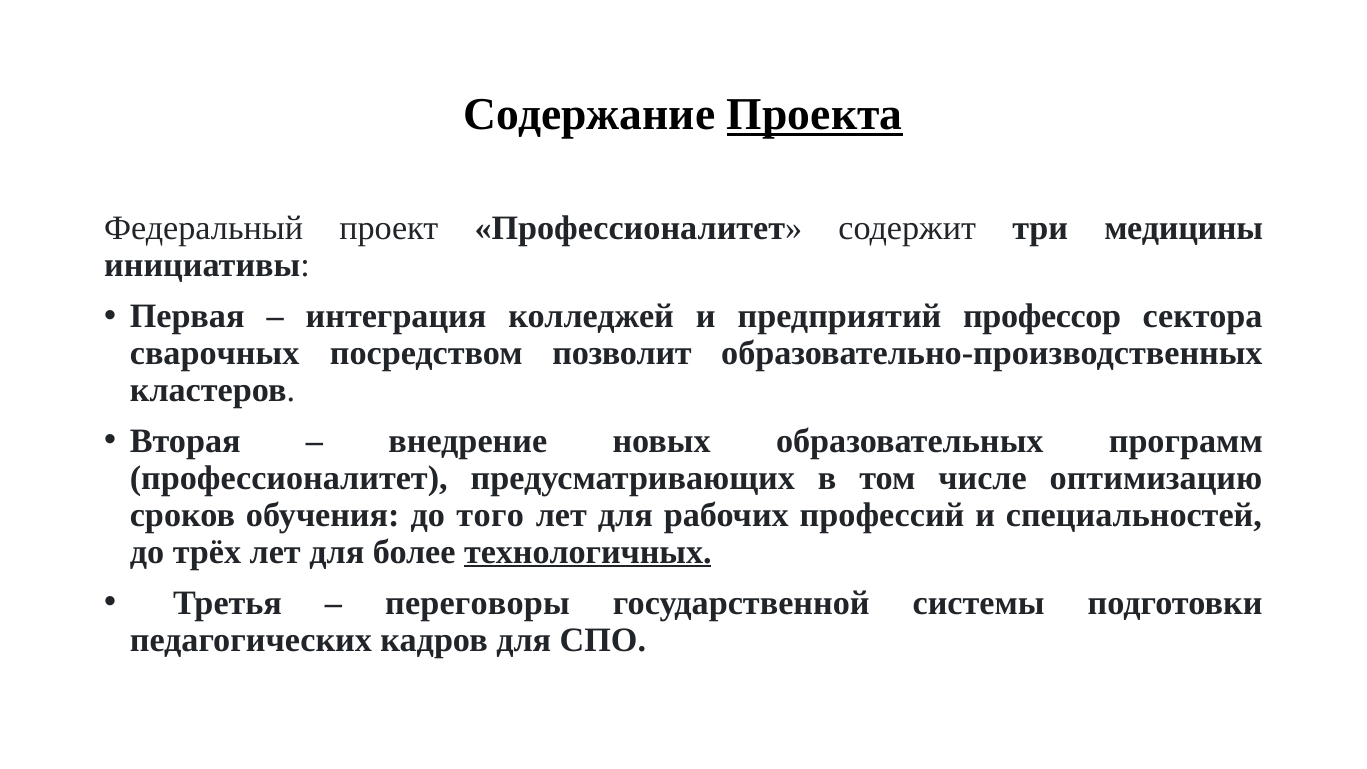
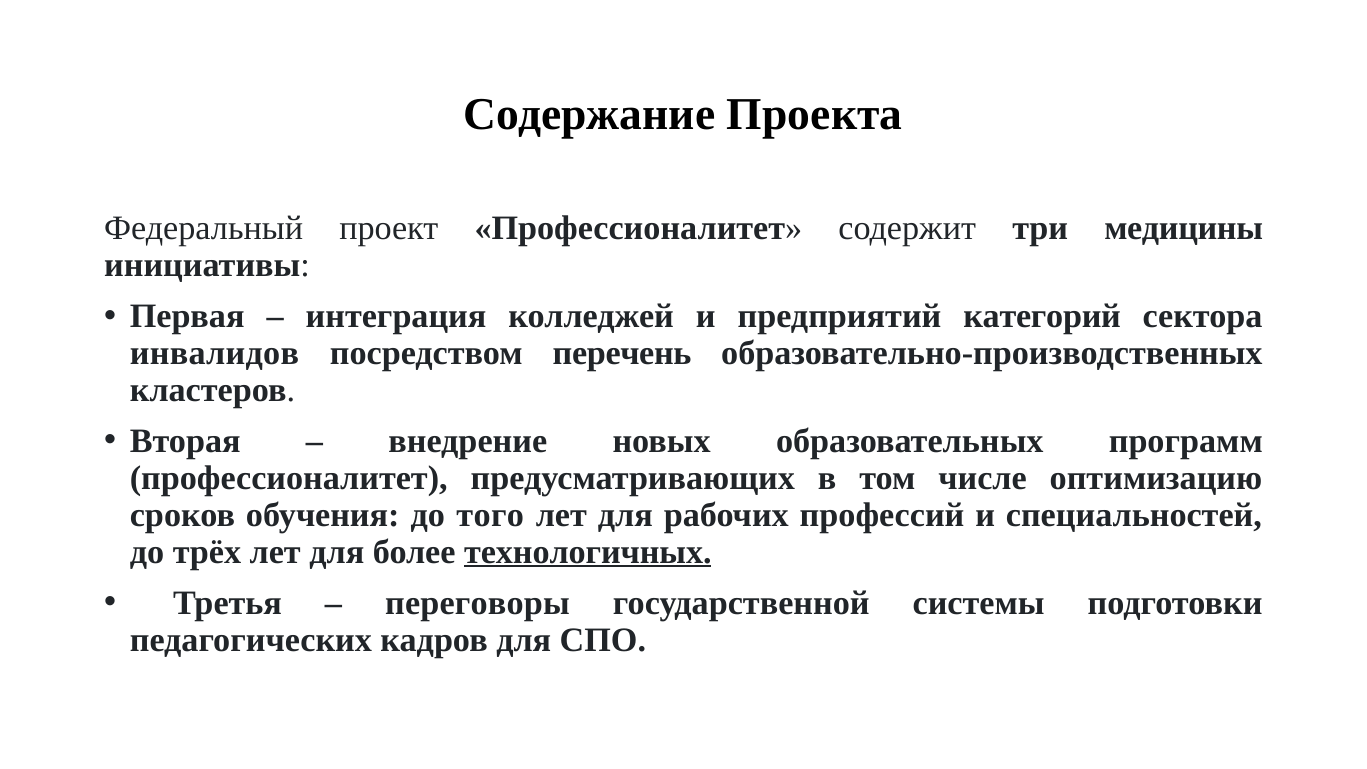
Проекта underline: present -> none
профессор: профессор -> категорий
сварочных: сварочных -> инвалидов
позволит: позволит -> перечень
